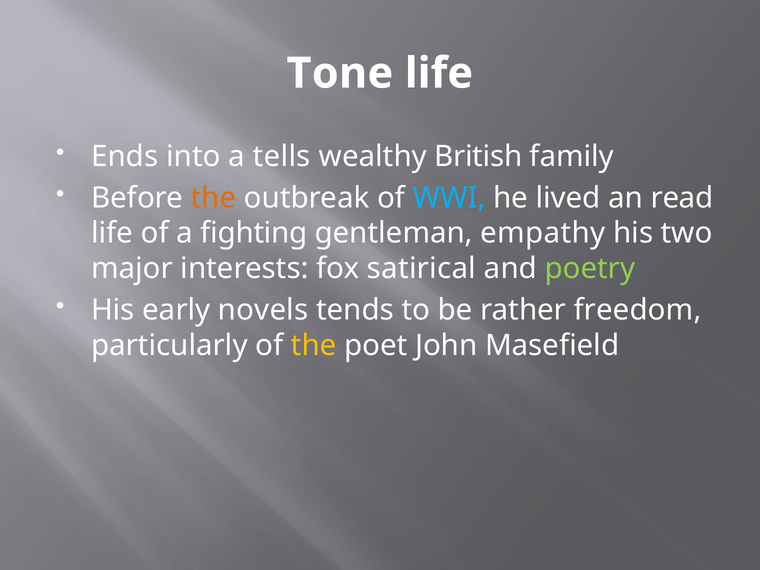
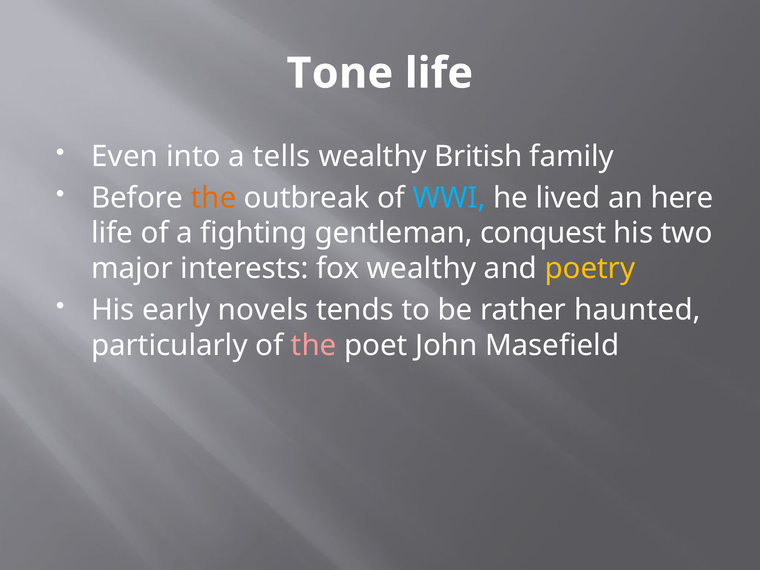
Ends: Ends -> Even
read: read -> here
empathy: empathy -> conquest
fox satirical: satirical -> wealthy
poetry colour: light green -> yellow
freedom: freedom -> haunted
the at (314, 345) colour: yellow -> pink
